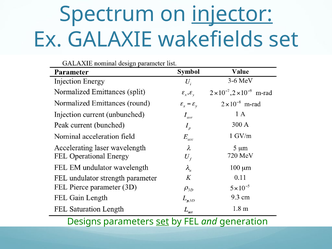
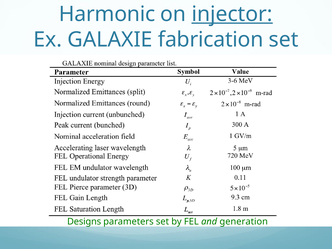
Spectrum: Spectrum -> Harmonic
wakefields: wakefields -> fabrication
set at (162, 222) underline: present -> none
